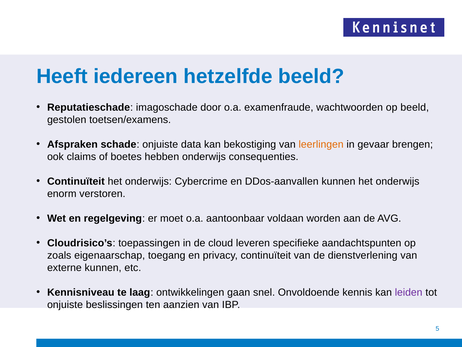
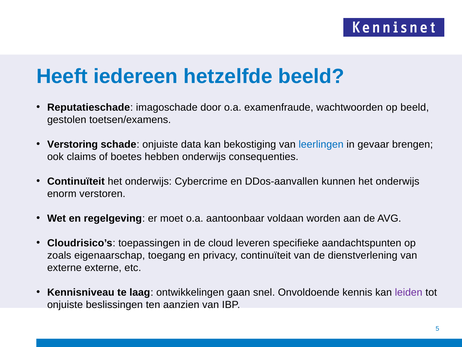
Afspraken: Afspraken -> Verstoring
leerlingen colour: orange -> blue
externe kunnen: kunnen -> externe
